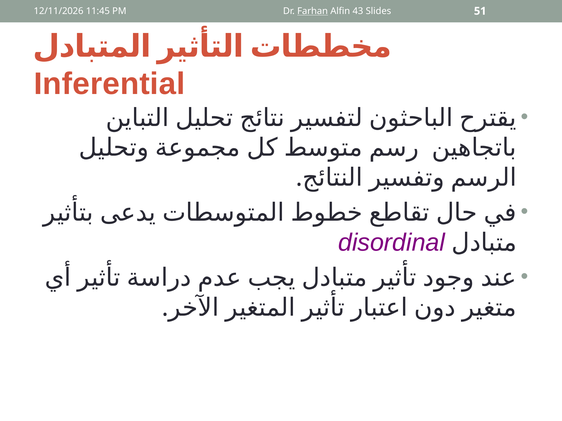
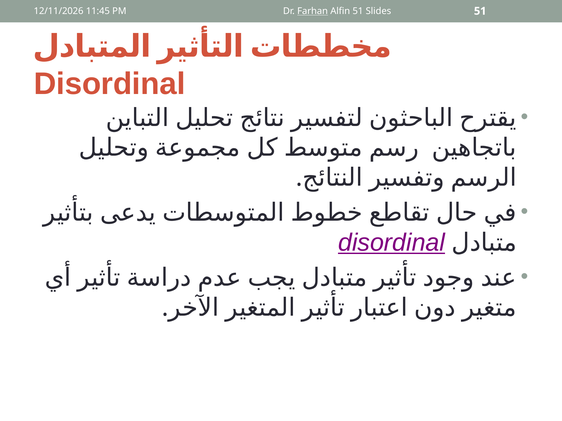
Alfin 43: 43 -> 51
Inferential at (109, 84): Inferential -> Disordinal
disordinal at (392, 243) underline: none -> present
